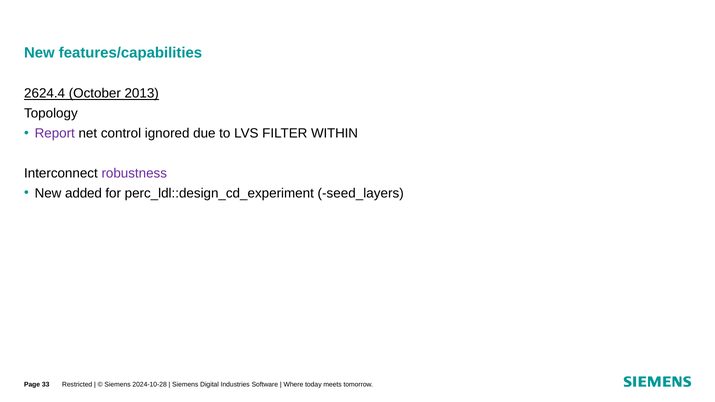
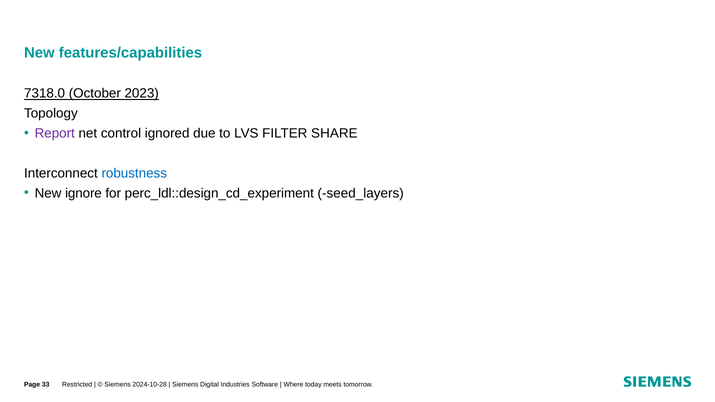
2624.4: 2624.4 -> 7318.0
2013: 2013 -> 2023
WITHIN: WITHIN -> SHARE
robustness colour: purple -> blue
added: added -> ignore
